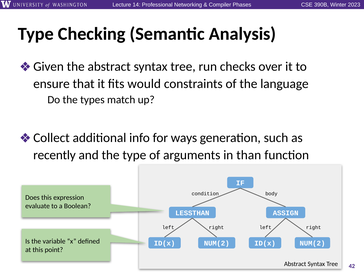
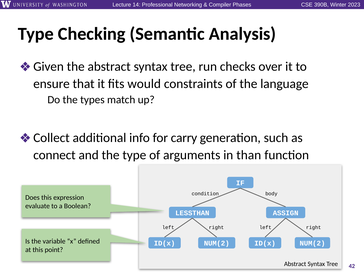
ways: ways -> carry
recently: recently -> connect
